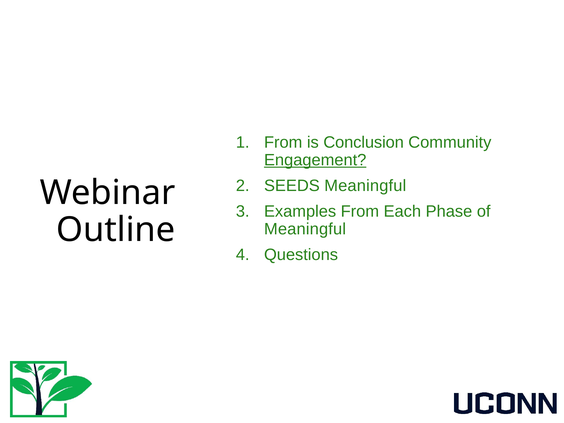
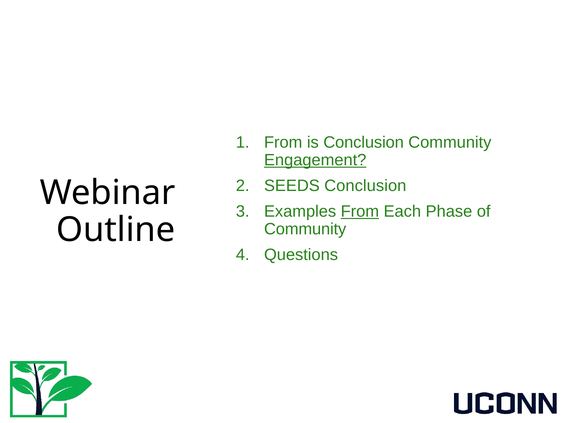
SEEDS Meaningful: Meaningful -> Conclusion
From at (360, 211) underline: none -> present
Meaningful at (305, 229): Meaningful -> Community
